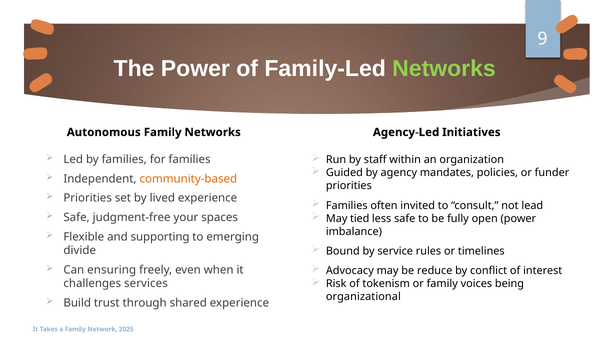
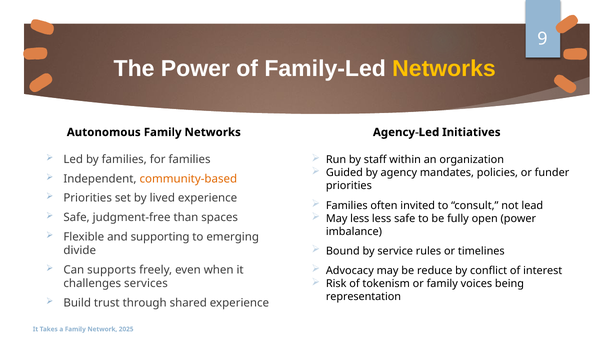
Networks at (444, 69) colour: light green -> yellow
your: your -> than
May tied: tied -> less
ensuring: ensuring -> supports
organizational: organizational -> representation
